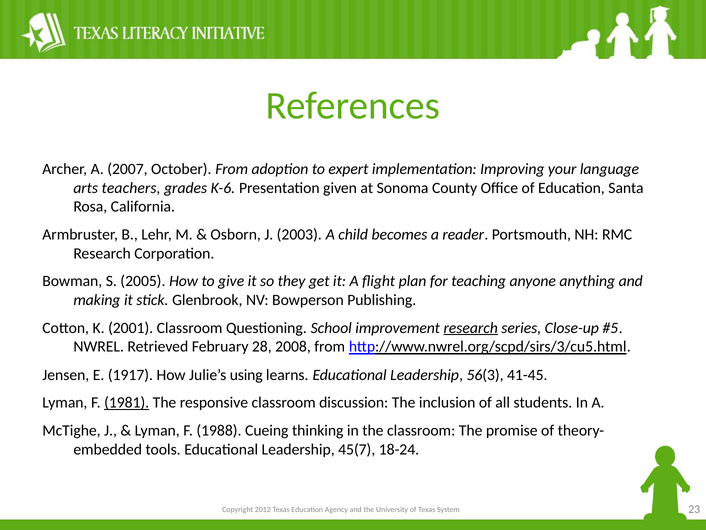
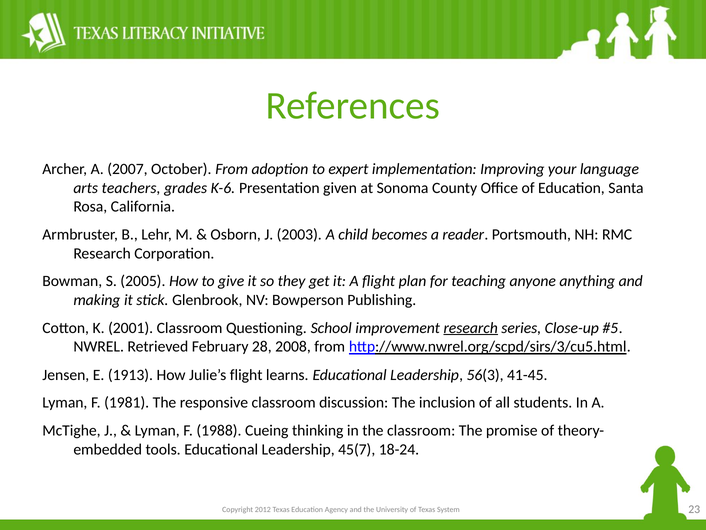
1917: 1917 -> 1913
Julie’s using: using -> flight
1981 underline: present -> none
